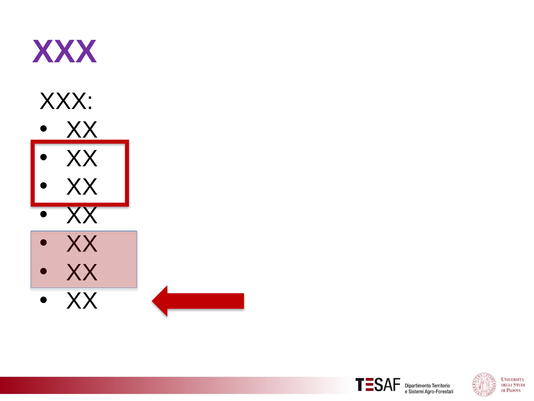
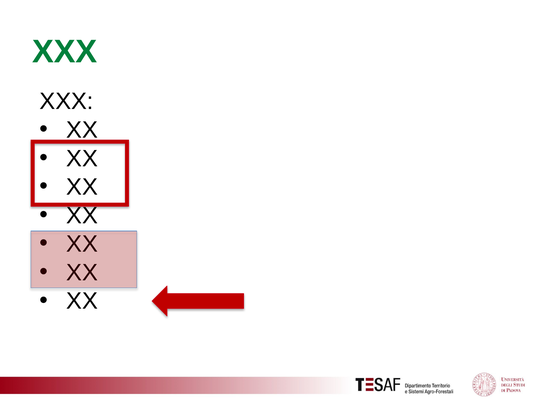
XXX at (65, 52) colour: purple -> green
